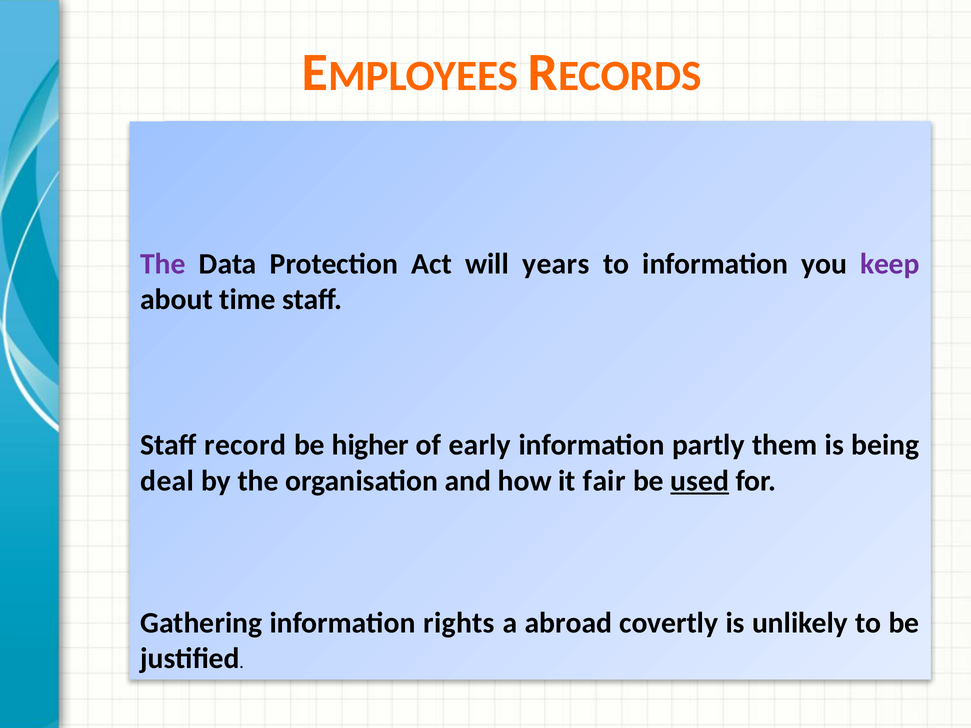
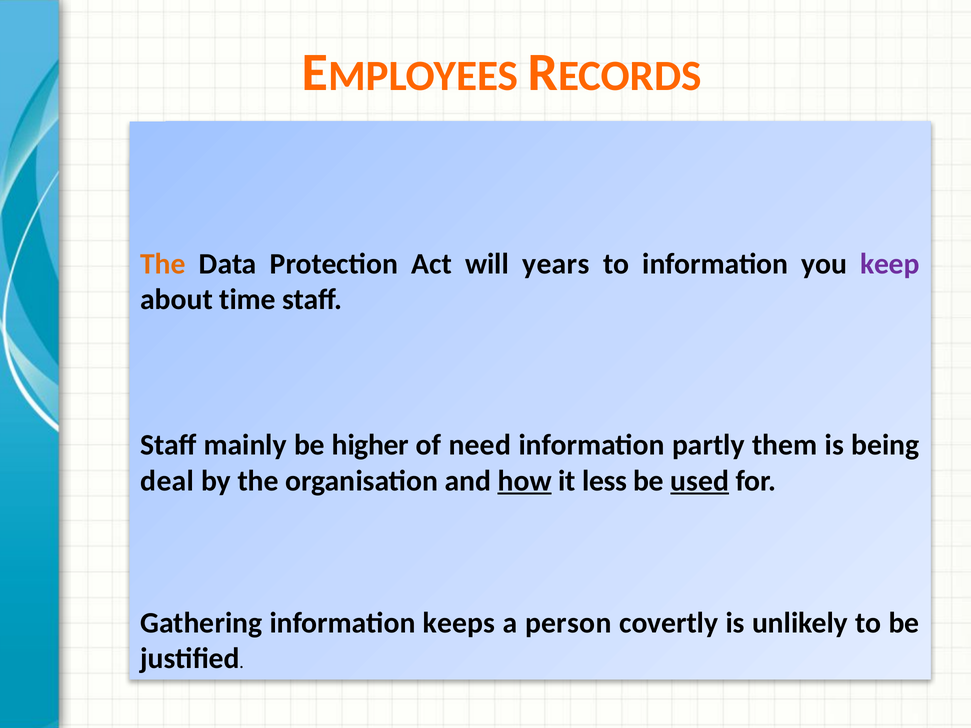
The at (163, 264) colour: purple -> orange
record: record -> mainly
early: early -> need
how underline: none -> present
fair: fair -> less
rights: rights -> keeps
abroad: abroad -> person
